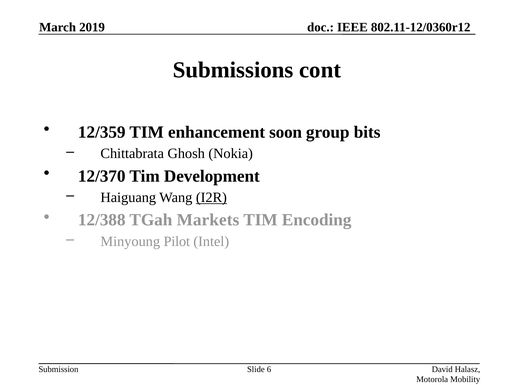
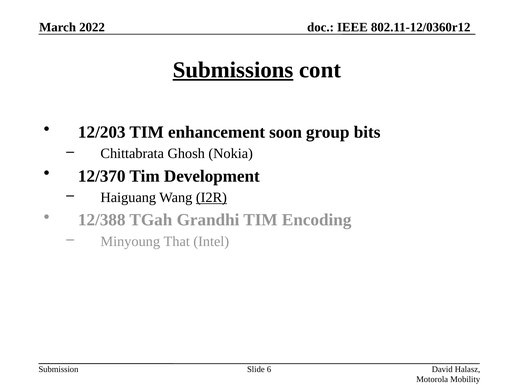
2019: 2019 -> 2022
Submissions underline: none -> present
12/359: 12/359 -> 12/203
Markets: Markets -> Grandhi
Pilot: Pilot -> That
